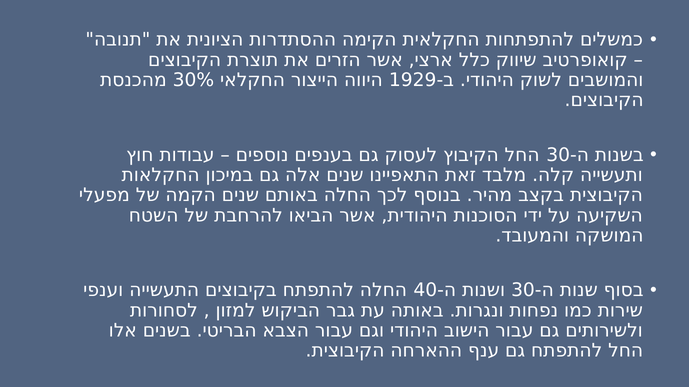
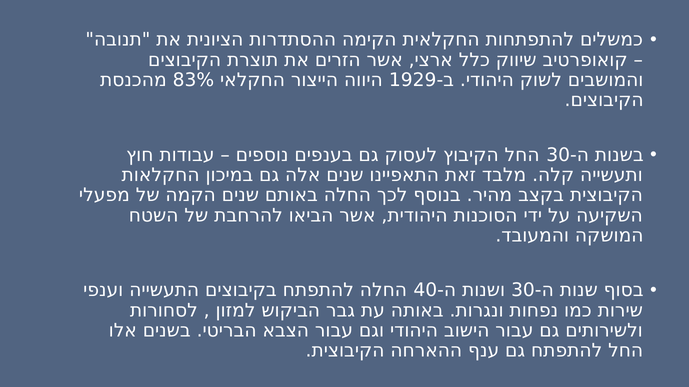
30%: 30% -> 83%
